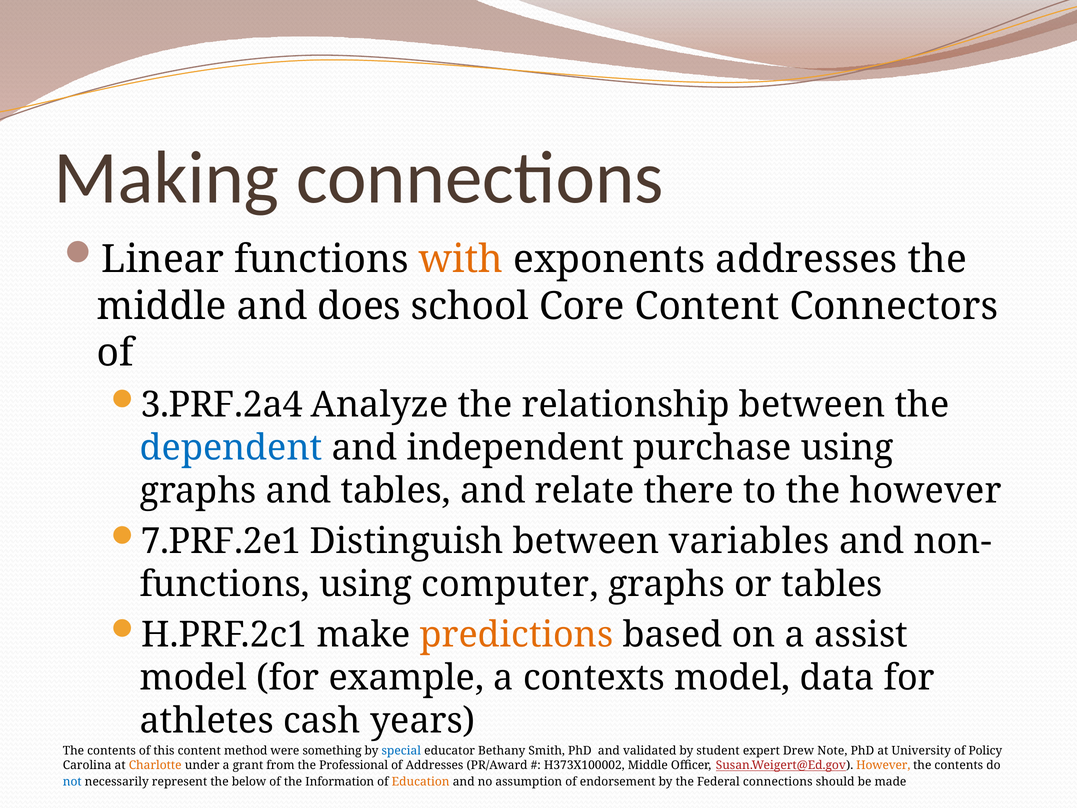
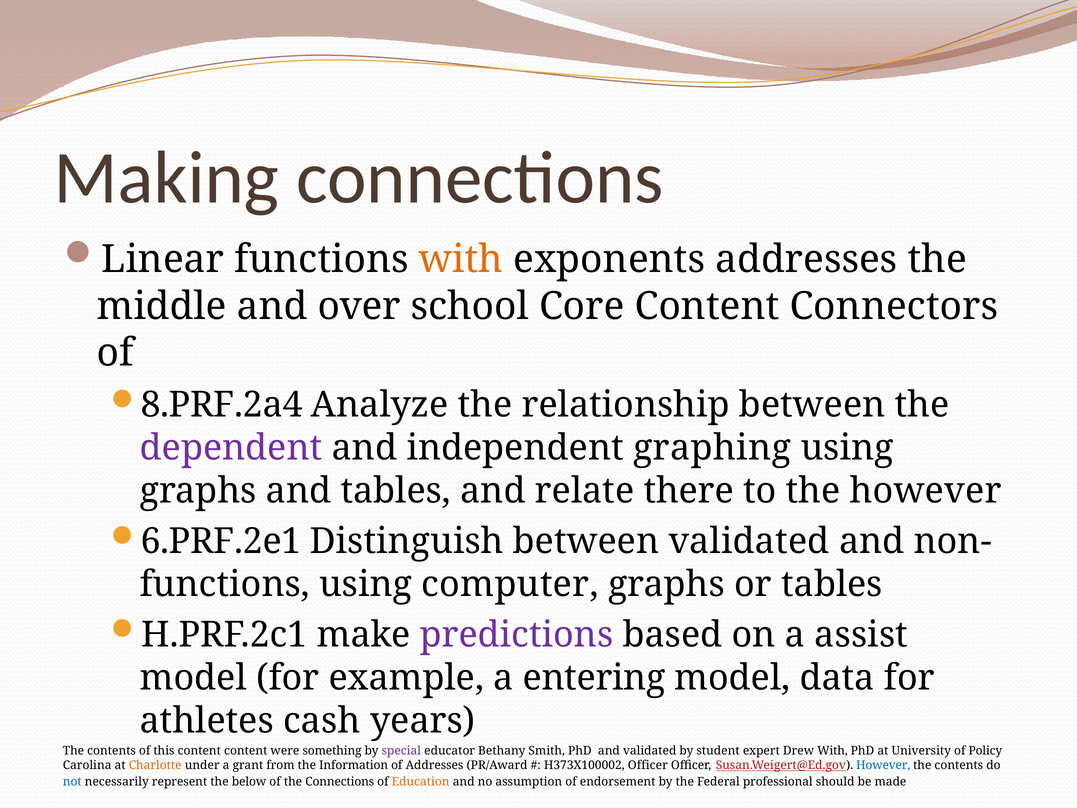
does: does -> over
3.PRF.2a4: 3.PRF.2a4 -> 8.PRF.2a4
dependent colour: blue -> purple
purchase: purchase -> graphing
7.PRF.2e1: 7.PRF.2e1 -> 6.PRF.2e1
between variables: variables -> validated
predictions colour: orange -> purple
contexts: contexts -> entering
content method: method -> content
special colour: blue -> purple
Drew Note: Note -> With
Professional: Professional -> Information
H373X100002 Middle: Middle -> Officer
However at (883, 765) colour: orange -> blue
the Information: Information -> Connections
Federal connections: connections -> professional
